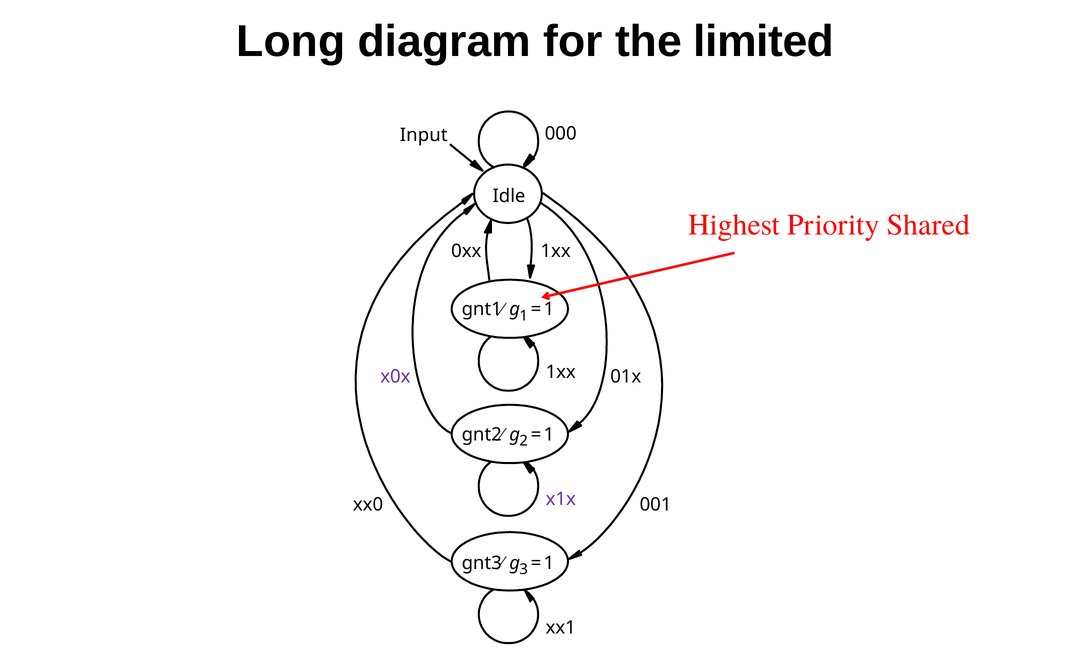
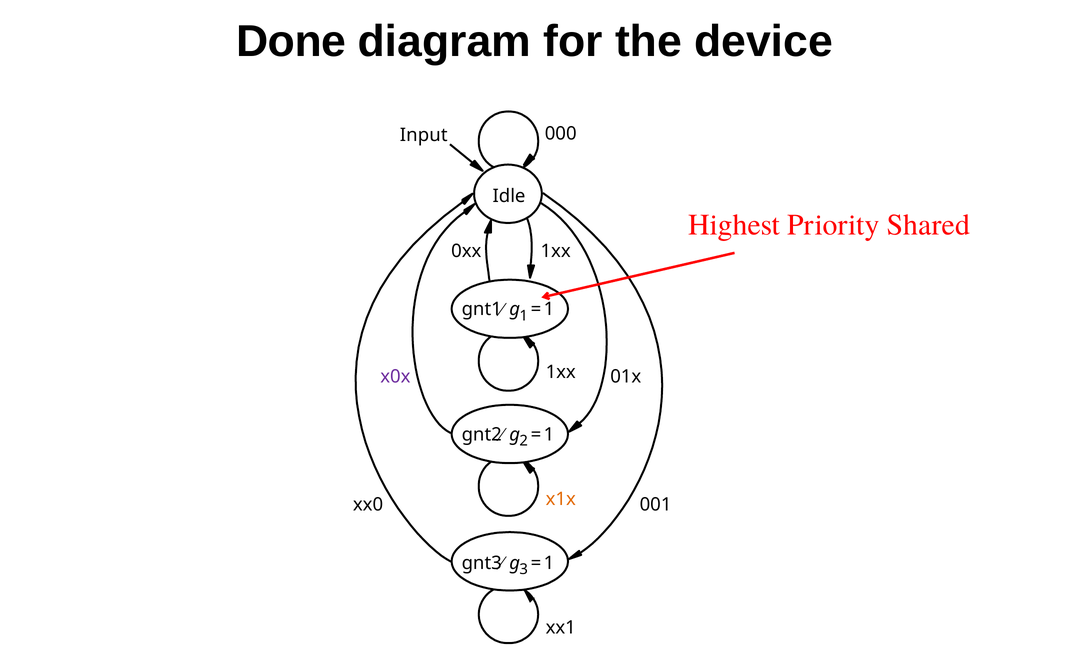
Long: Long -> Done
limited: limited -> device
x1x colour: purple -> orange
